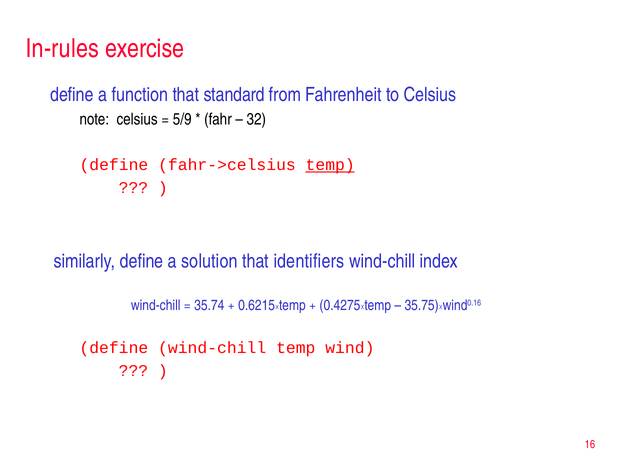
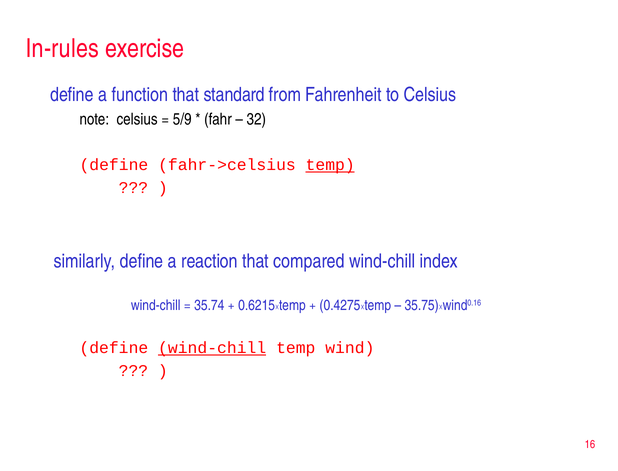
solution: solution -> reaction
identifiers: identifiers -> compared
wind-chill at (212, 348) underline: none -> present
